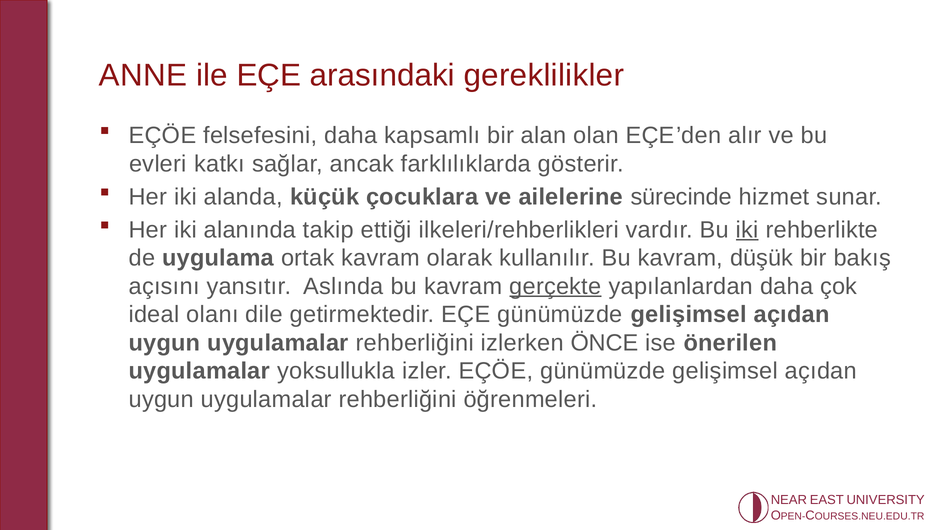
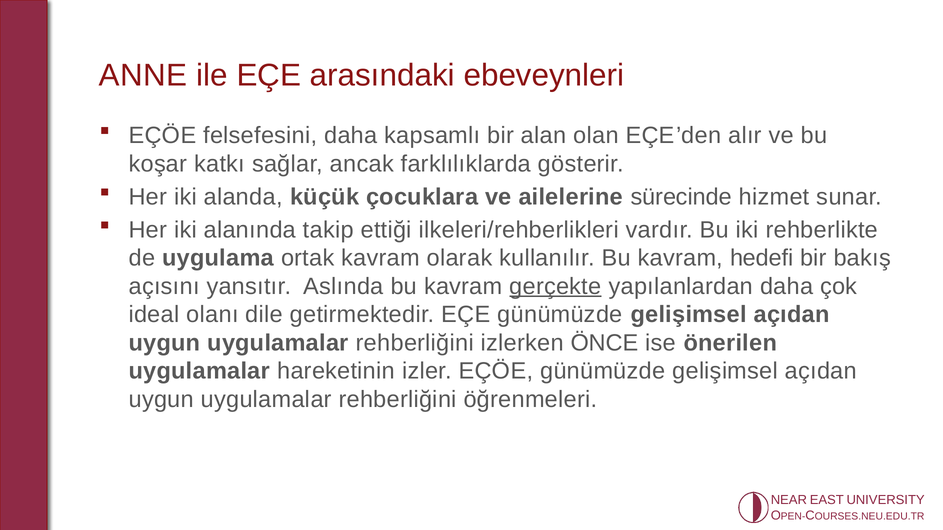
gereklilikler: gereklilikler -> ebeveynleri
evleri: evleri -> koşar
iki at (747, 230) underline: present -> none
düşük: düşük -> hedefi
yoksullukla: yoksullukla -> hareketinin
